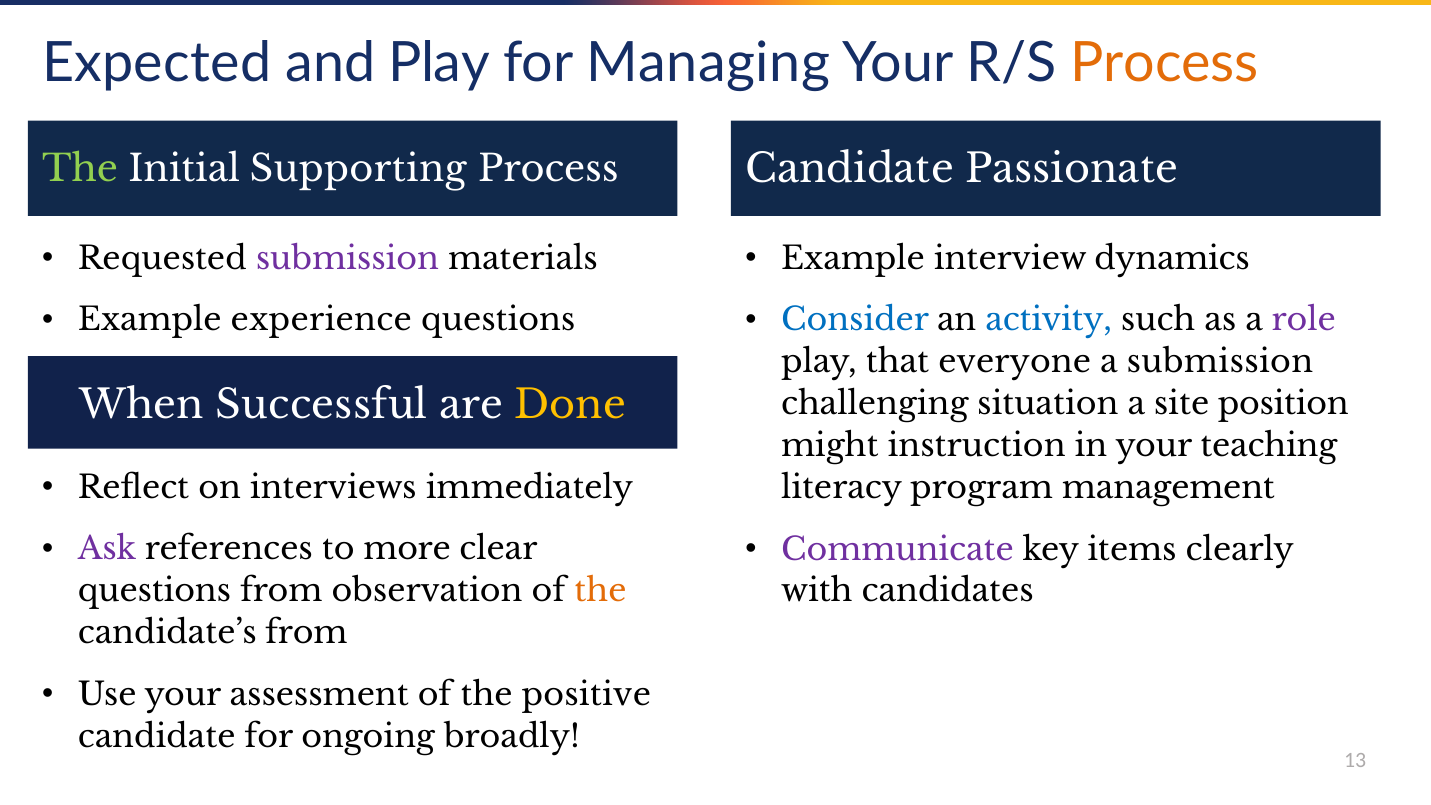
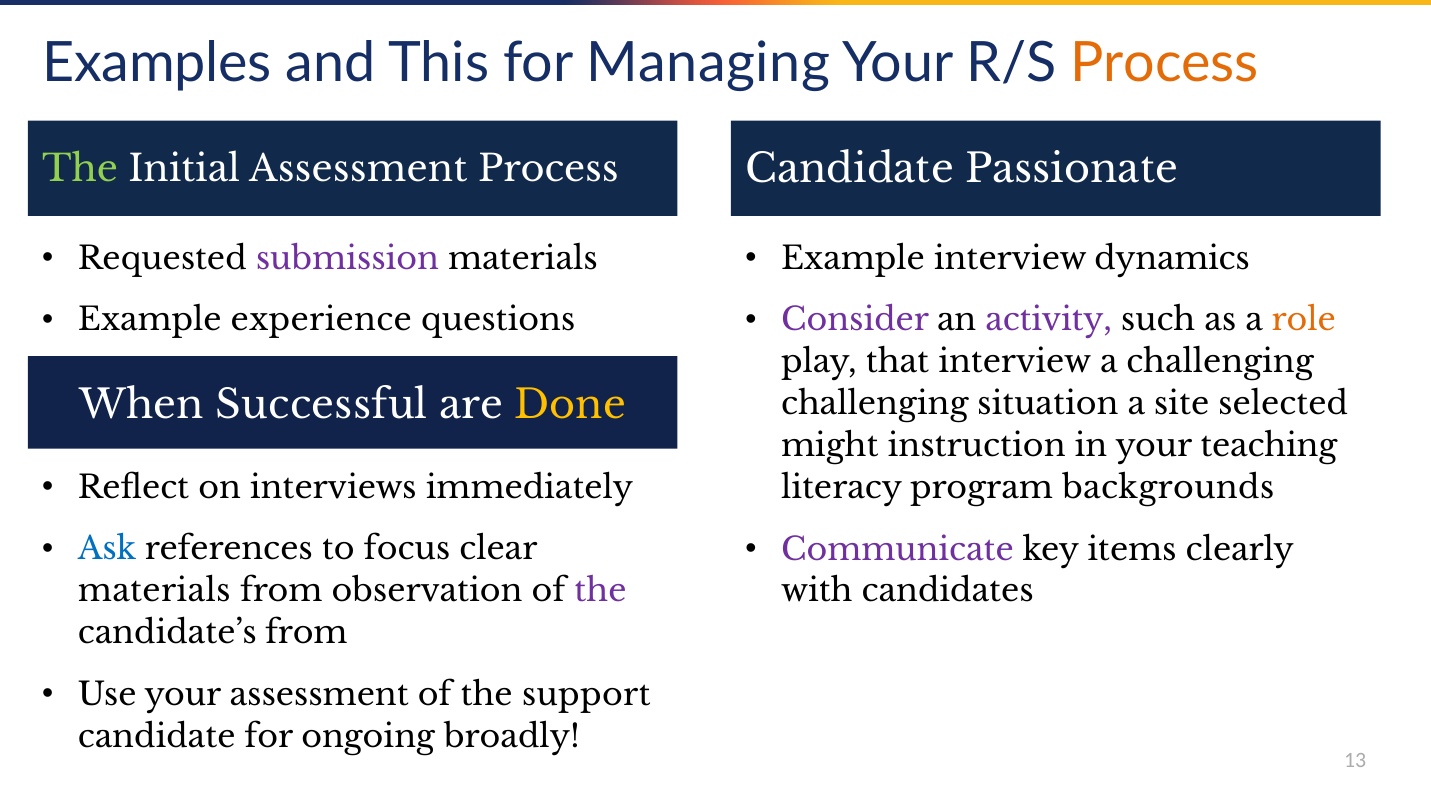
Expected: Expected -> Examples
and Play: Play -> This
Initial Supporting: Supporting -> Assessment
Consider colour: blue -> purple
activity colour: blue -> purple
role colour: purple -> orange
that everyone: everyone -> interview
a submission: submission -> challenging
position: position -> selected
management: management -> backgrounds
Ask colour: purple -> blue
more: more -> focus
questions at (154, 591): questions -> materials
the at (600, 591) colour: orange -> purple
positive: positive -> support
